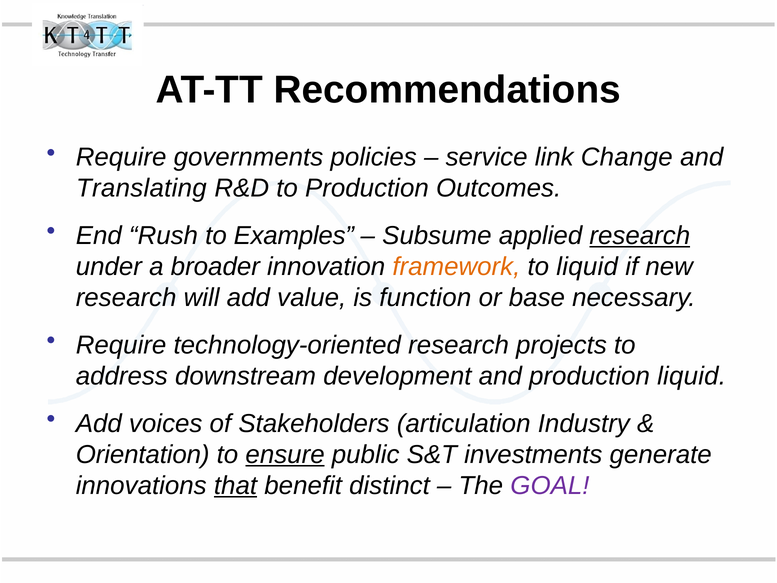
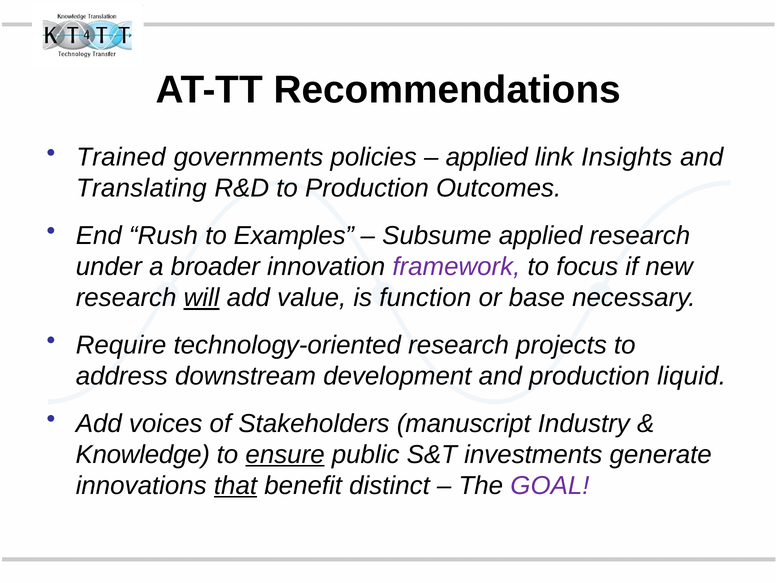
Require at (121, 157): Require -> Trained
service at (487, 157): service -> applied
Change: Change -> Insights
research at (640, 236) underline: present -> none
framework colour: orange -> purple
to liquid: liquid -> focus
will underline: none -> present
articulation: articulation -> manuscript
Orientation: Orientation -> Knowledge
